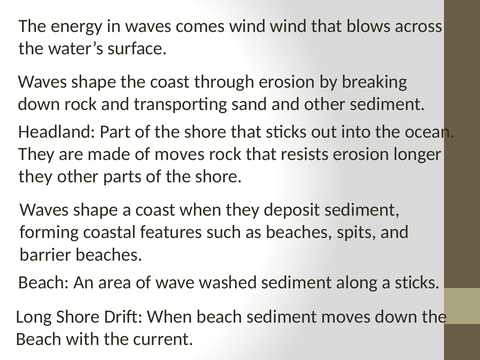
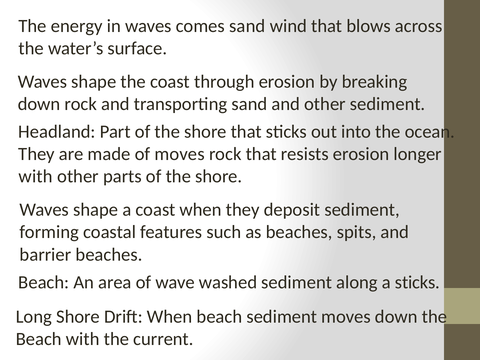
comes wind: wind -> sand
they at (36, 176): they -> with
